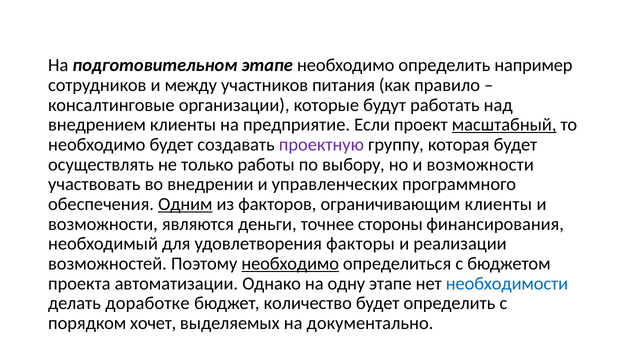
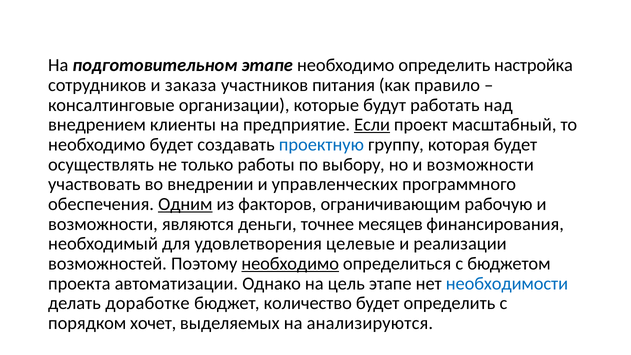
например: например -> настройка
между: между -> заказа
Если underline: none -> present
масштабный underline: present -> none
проектную colour: purple -> blue
ограничивающим клиенты: клиенты -> рабочую
стороны: стороны -> месяцев
факторы: факторы -> целевые
одну: одну -> цель
документально: документально -> анализируются
